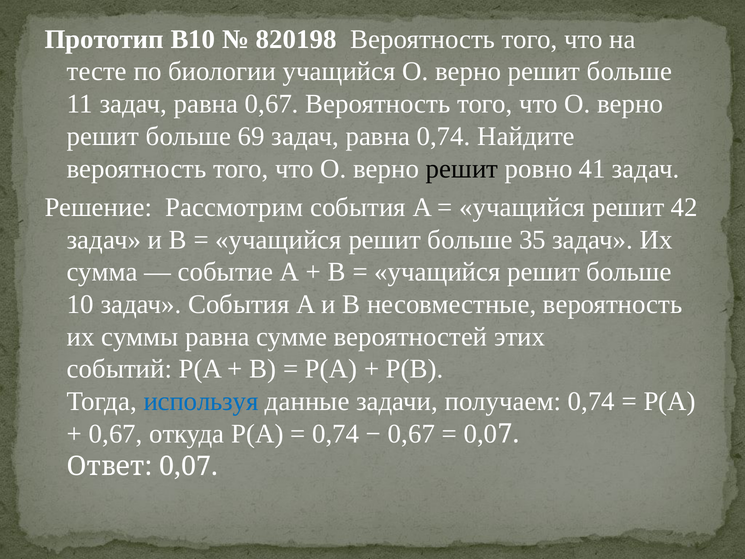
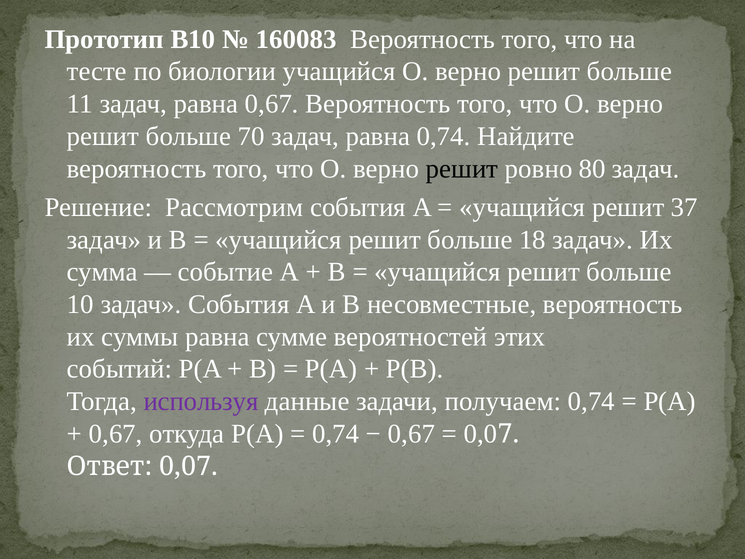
820198: 820198 -> 160083
69: 69 -> 70
41: 41 -> 80
42: 42 -> 37
35: 35 -> 18
используя colour: blue -> purple
